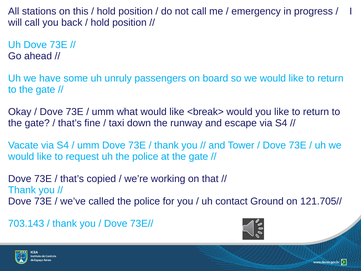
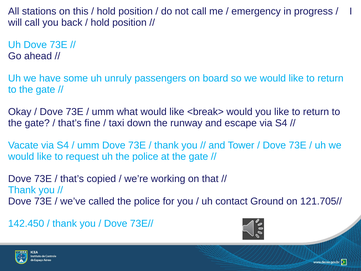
703.143: 703.143 -> 142.450
